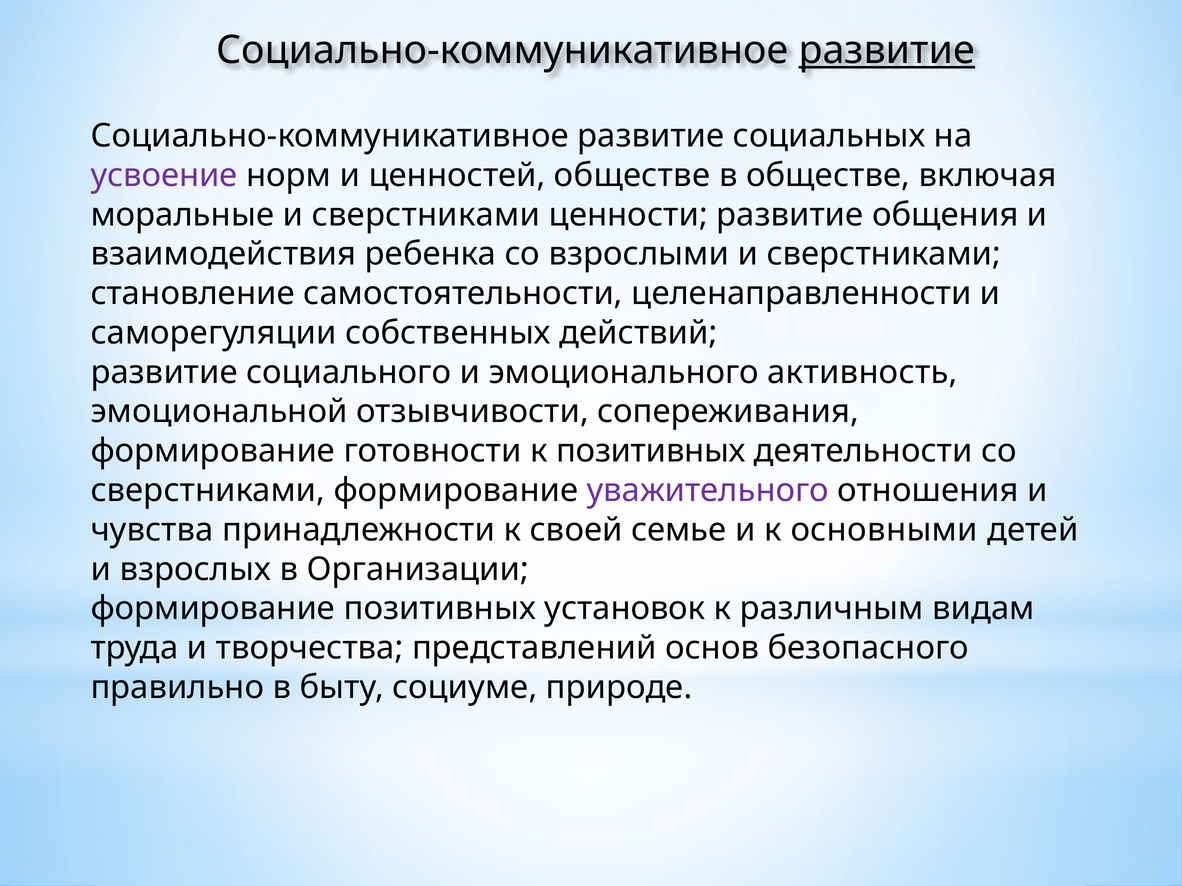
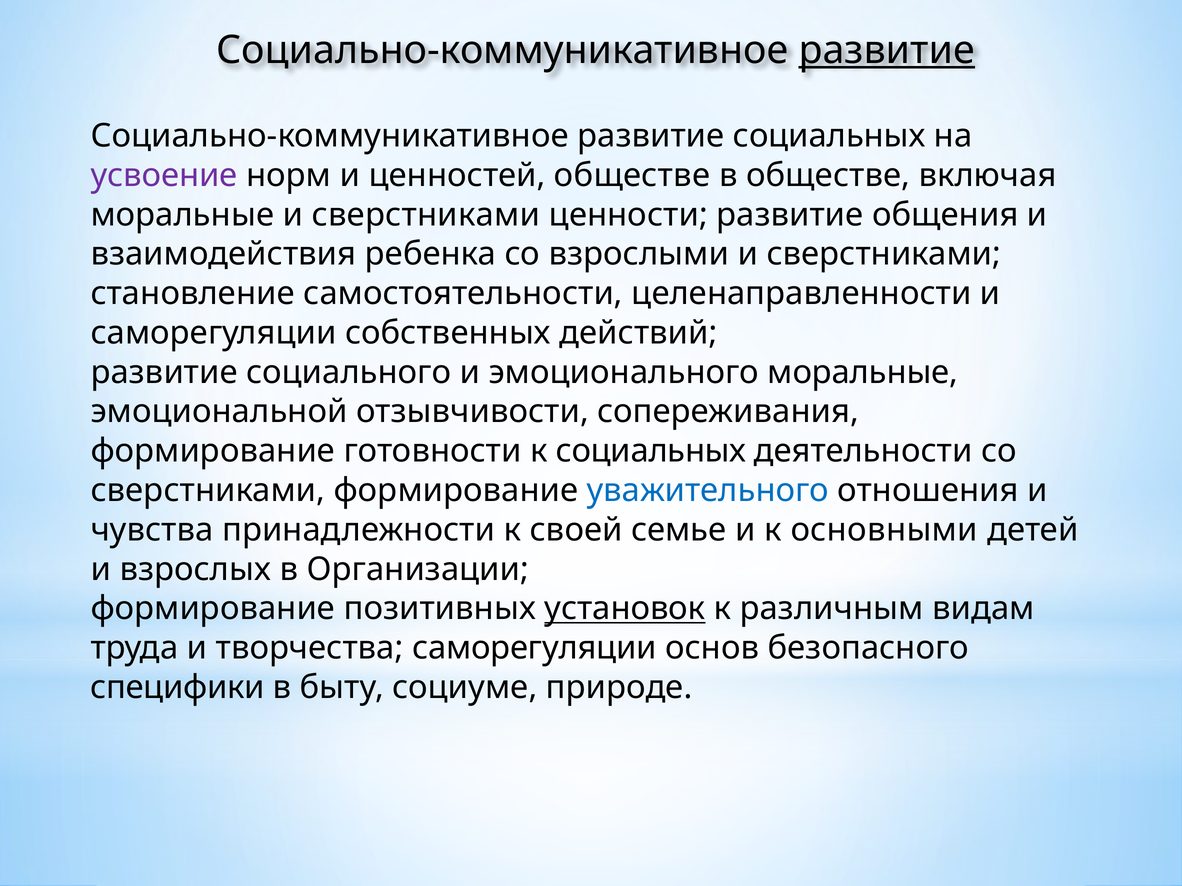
эмоционального активность: активность -> моральные
к позитивных: позитивных -> социальных
уважительного colour: purple -> blue
установок underline: none -> present
творчества представлений: представлений -> саморегуляции
правильно: правильно -> специфики
